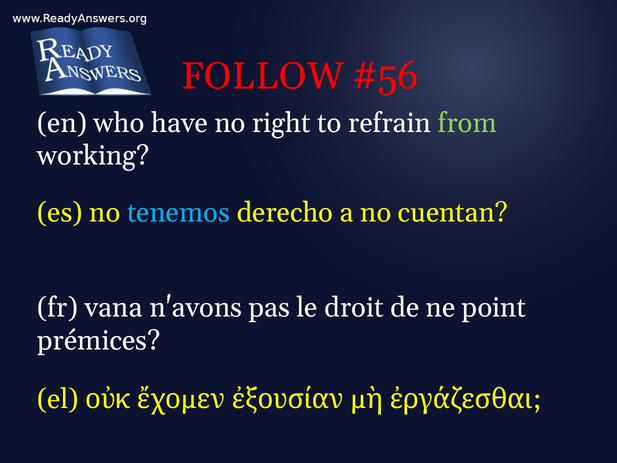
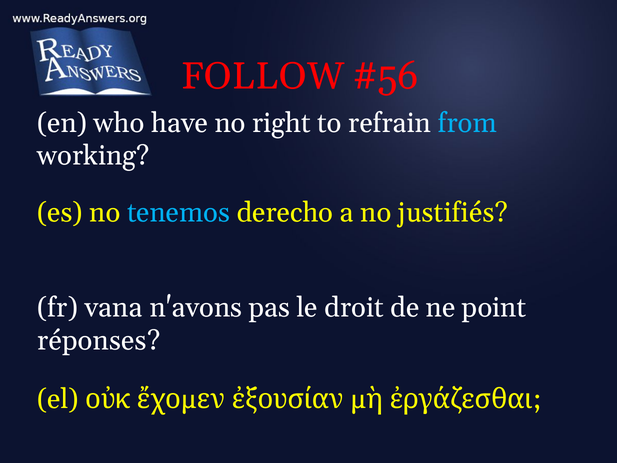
from colour: light green -> light blue
cuentan: cuentan -> justifiés
prémices: prémices -> réponses
